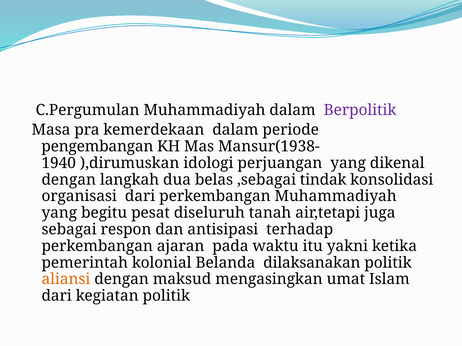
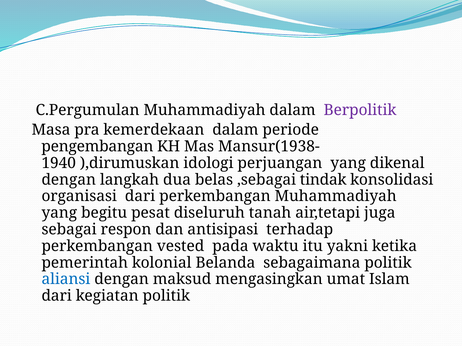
ajaran: ajaran -> vested
dilaksanakan: dilaksanakan -> sebagaimana
aliansi colour: orange -> blue
